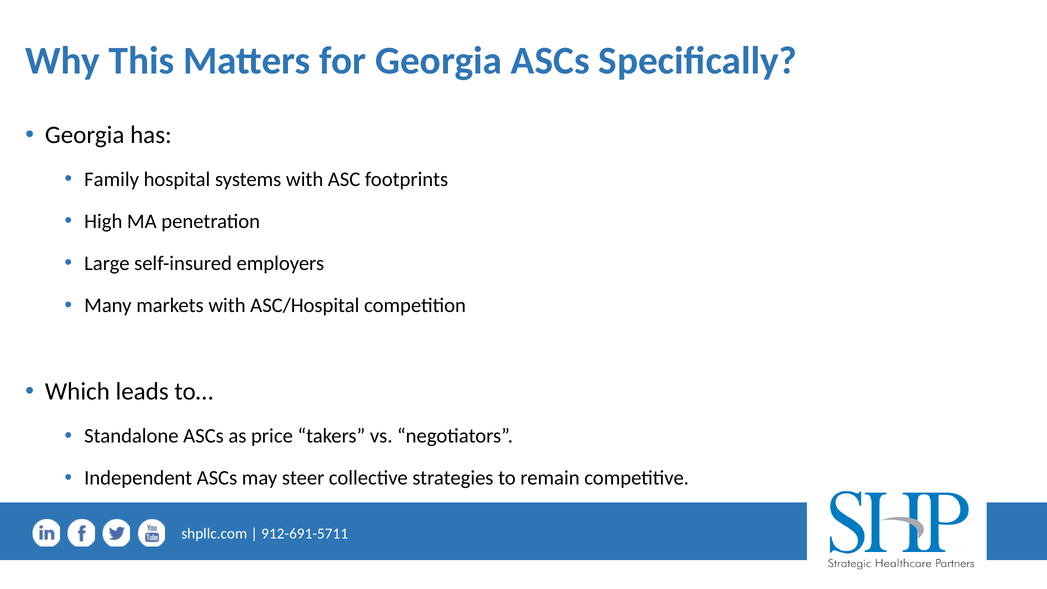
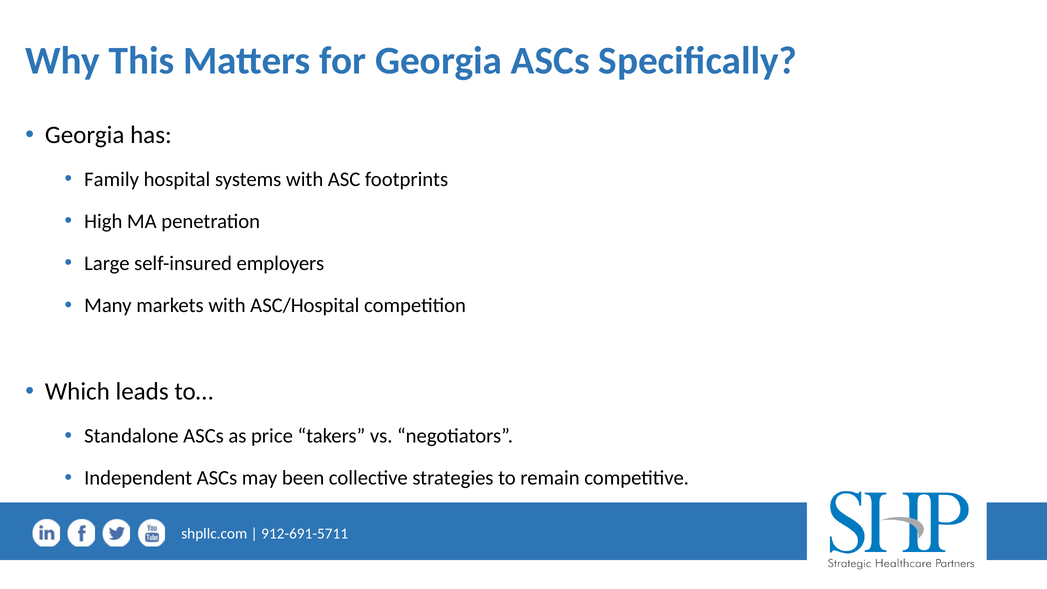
steer: steer -> been
